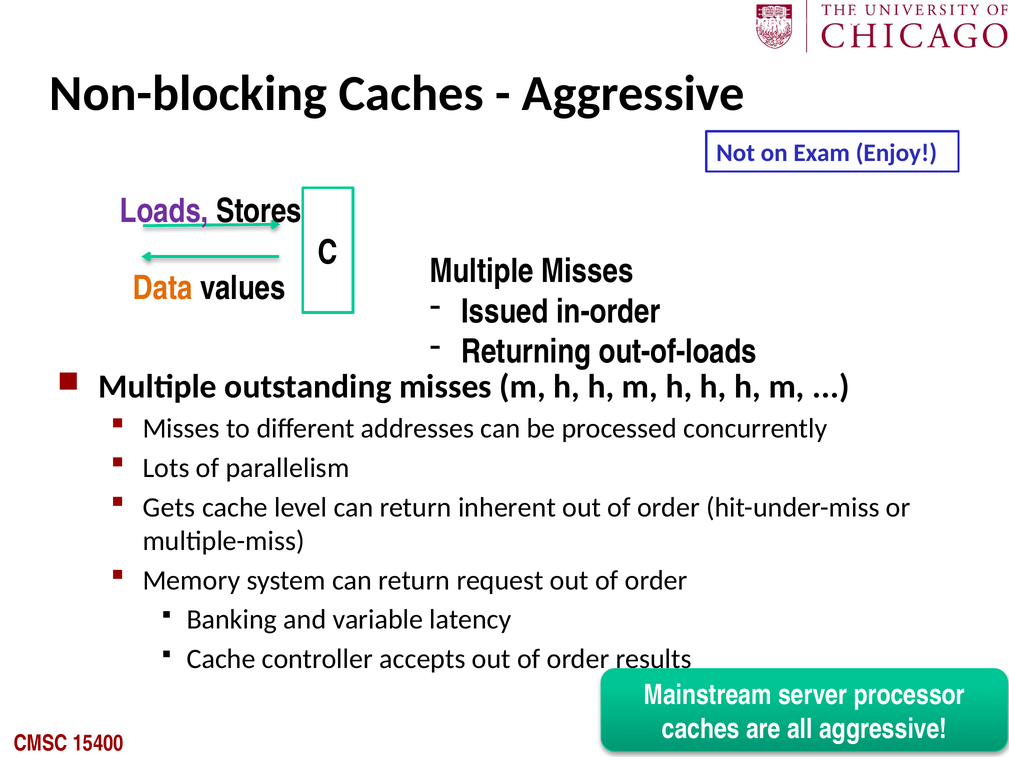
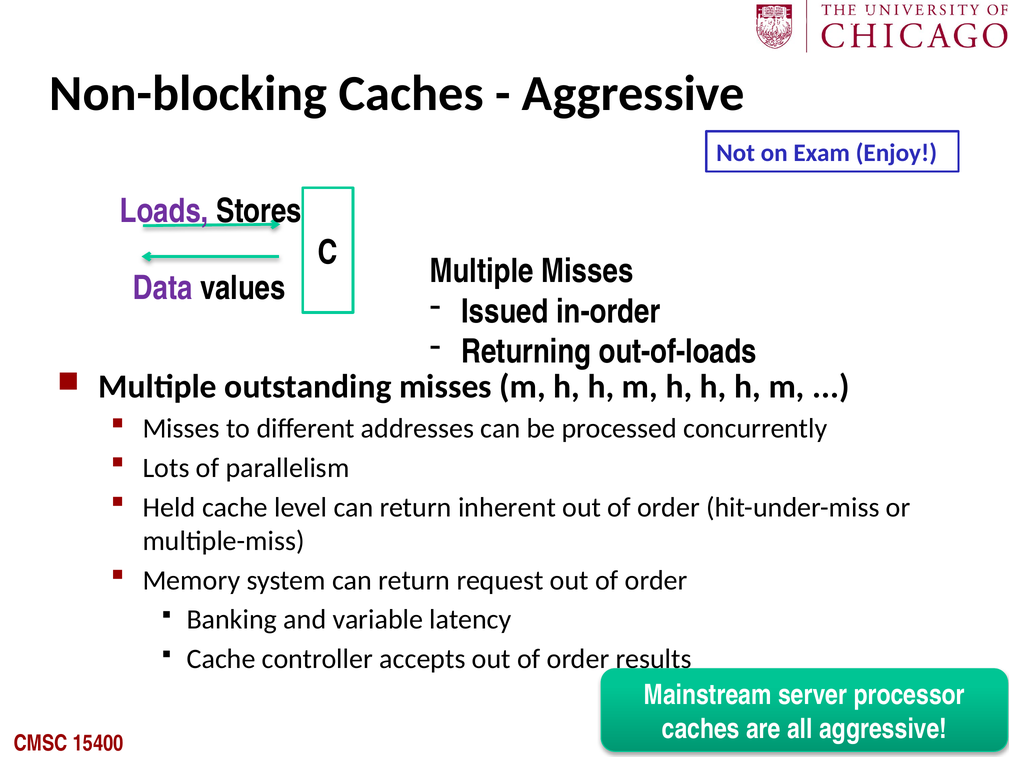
Allocate: Allocate -> Without
94: 94 -> 77
Data colour: orange -> purple
Gets: Gets -> Held
